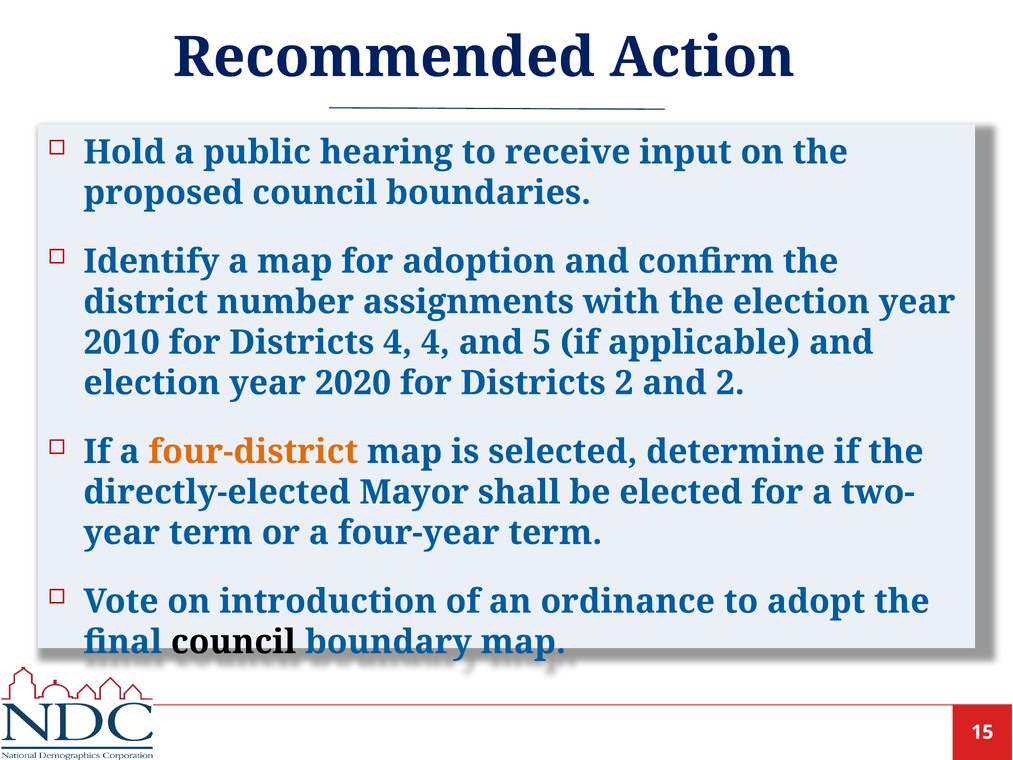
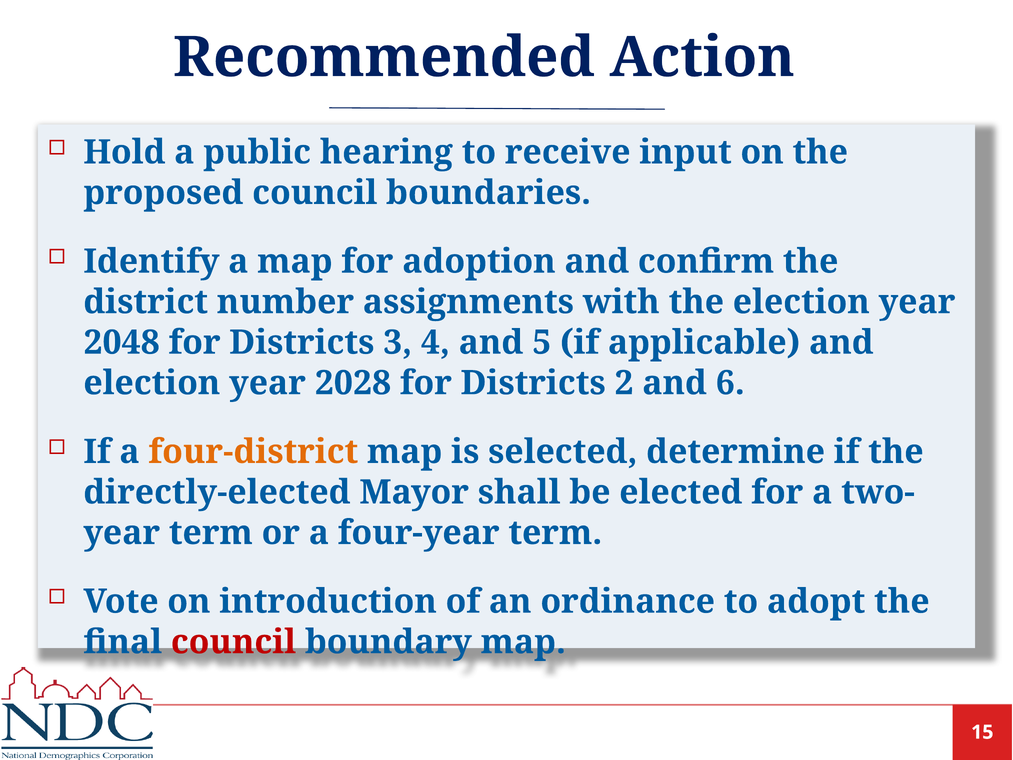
2010: 2010 -> 2048
Districts 4: 4 -> 3
2020: 2020 -> 2028
and 2: 2 -> 6
council at (233, 642) colour: black -> red
